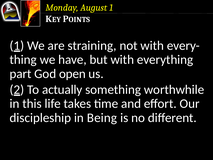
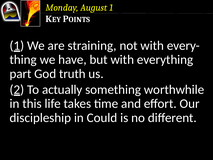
open: open -> truth
Being: Being -> Could
